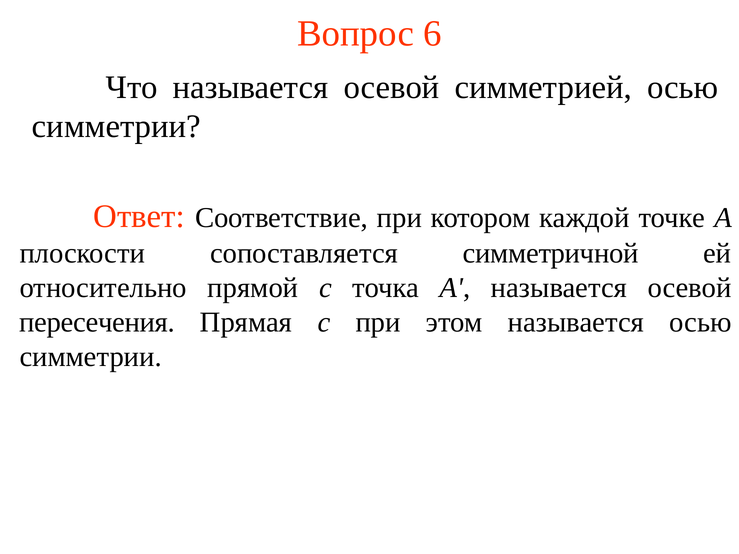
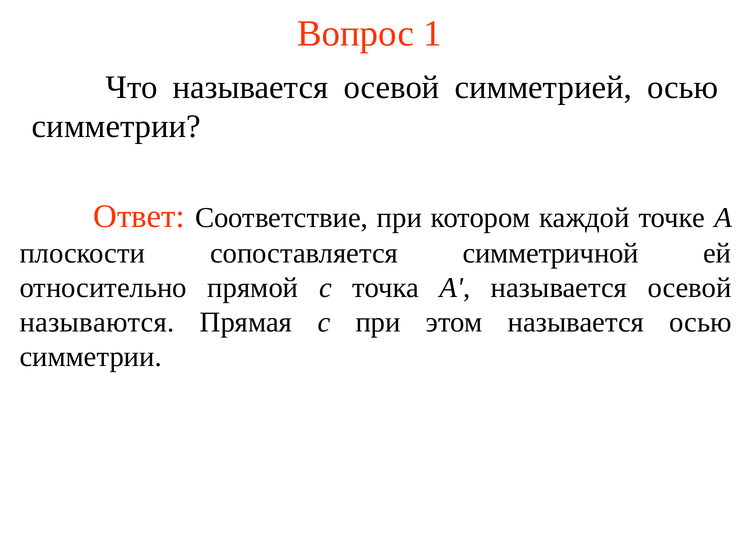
6: 6 -> 1
пересечения: пересечения -> называются
